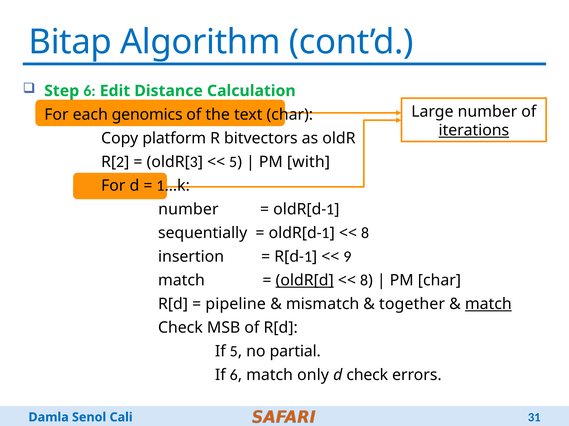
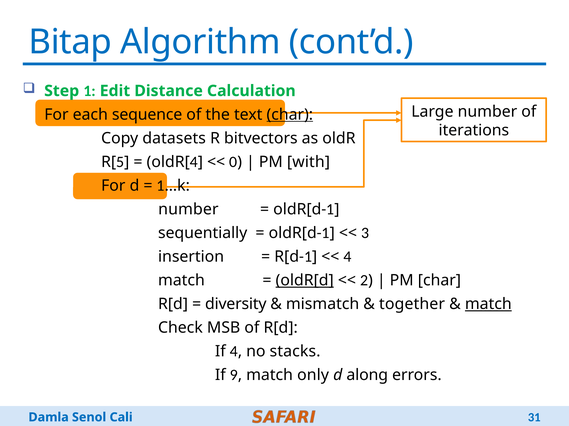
Step 6: 6 -> 1
genomics: genomics -> sequence
char at (290, 115) underline: none -> present
iterations underline: present -> none
platform: platform -> datasets
2: 2 -> 5
3 at (194, 162): 3 -> 4
5 at (233, 162): 5 -> 0
8 at (365, 233): 8 -> 3
9 at (347, 257): 9 -> 4
8 at (364, 281): 8 -> 2
pipeline: pipeline -> diversity
If 5: 5 -> 4
partial: partial -> stacks
If 6: 6 -> 9
d check: check -> along
